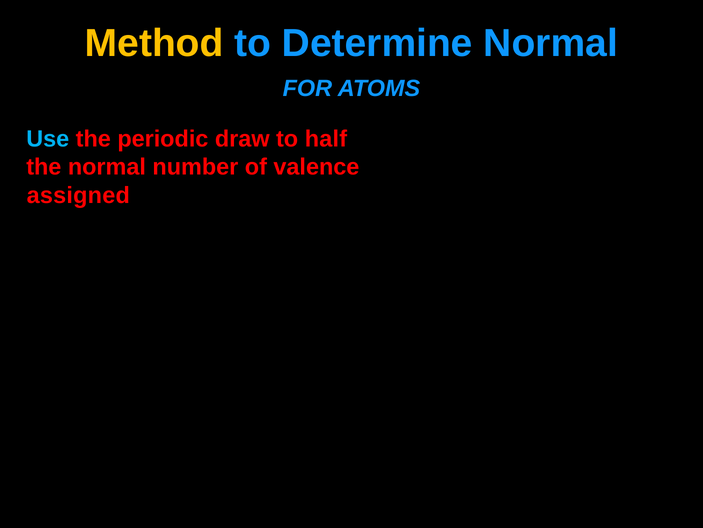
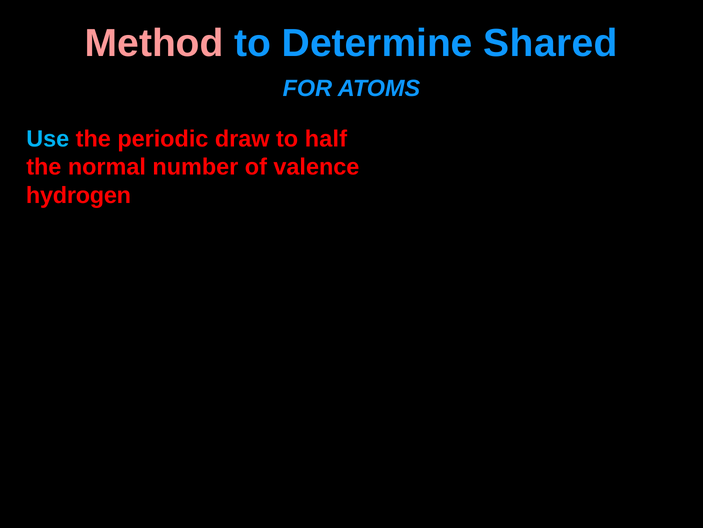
Method colour: yellow -> pink
Determine Normal: Normal -> Shared
assigned: assigned -> hydrogen
